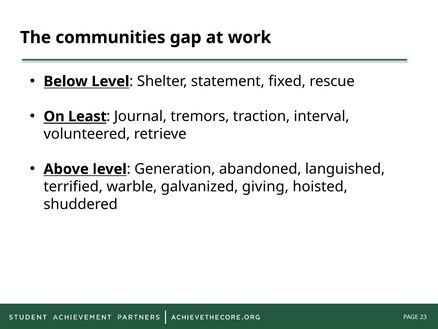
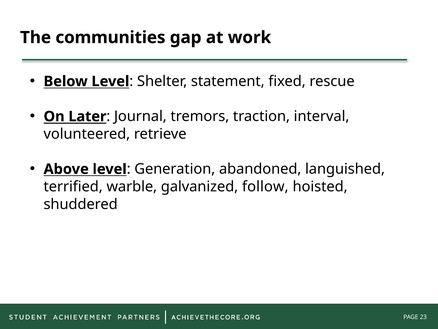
Least: Least -> Later
giving: giving -> follow
